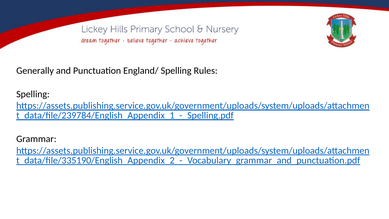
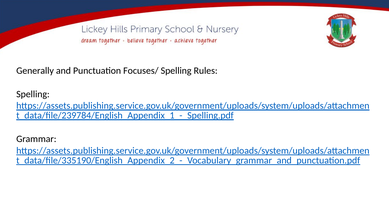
England/: England/ -> Focuses/
